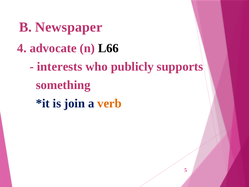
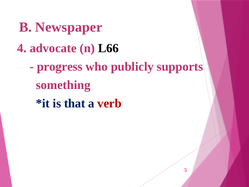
interests: interests -> progress
join: join -> that
verb colour: orange -> red
